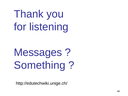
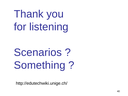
Messages: Messages -> Scenarios
